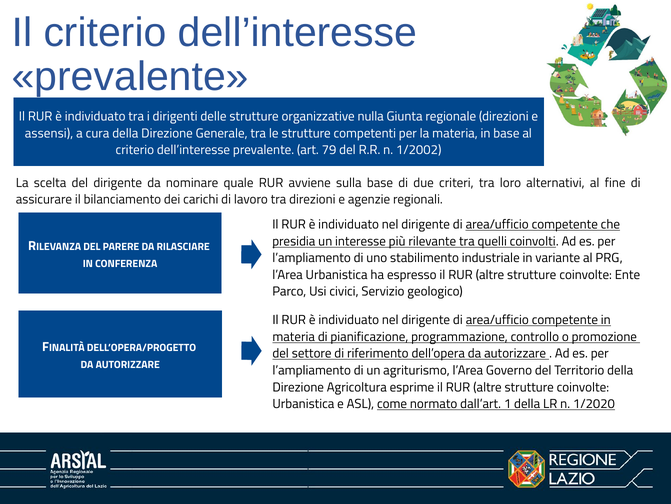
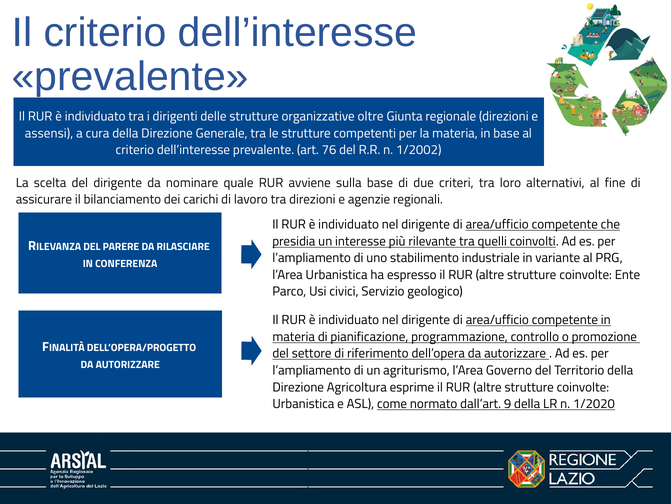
nulla: nulla -> oltre
79: 79 -> 76
1: 1 -> 9
